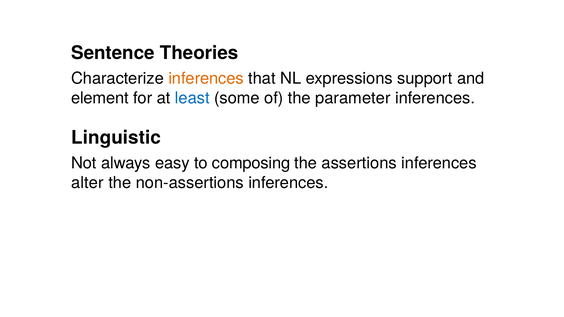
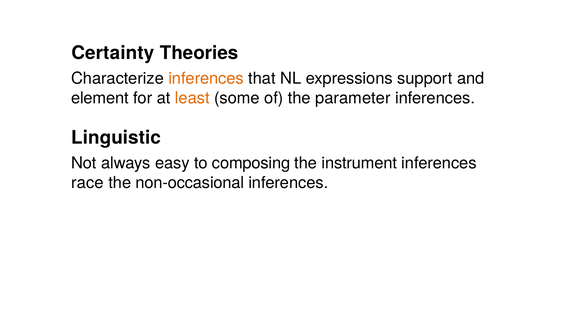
Sentence: Sentence -> Certainty
least colour: blue -> orange
assertions: assertions -> instrument
alter: alter -> race
non-assertions: non-assertions -> non-occasional
